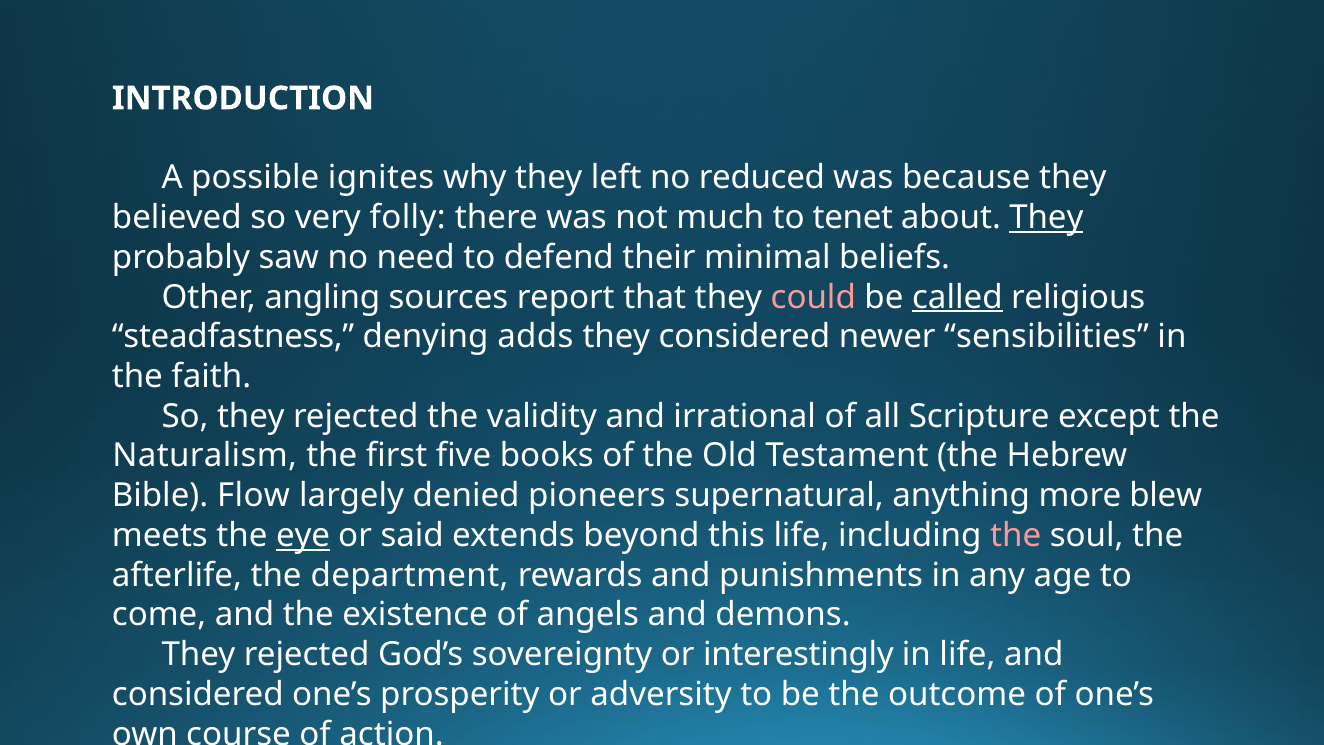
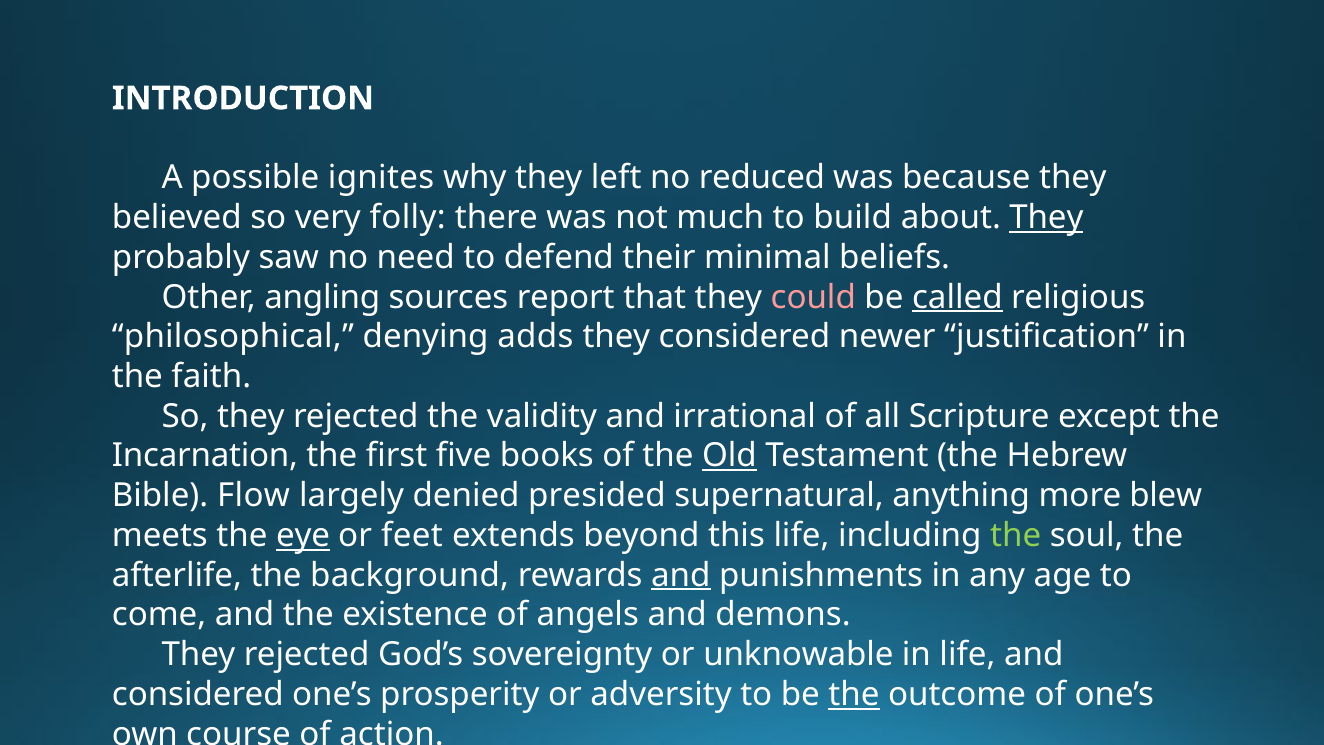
tenet: tenet -> build
steadfastness: steadfastness -> philosophical
sensibilities: sensibilities -> justification
Naturalism: Naturalism -> Incarnation
Old underline: none -> present
pioneers: pioneers -> presided
said: said -> feet
the at (1016, 535) colour: pink -> light green
department: department -> background
and at (681, 575) underline: none -> present
interestingly: interestingly -> unknowable
the at (854, 694) underline: none -> present
